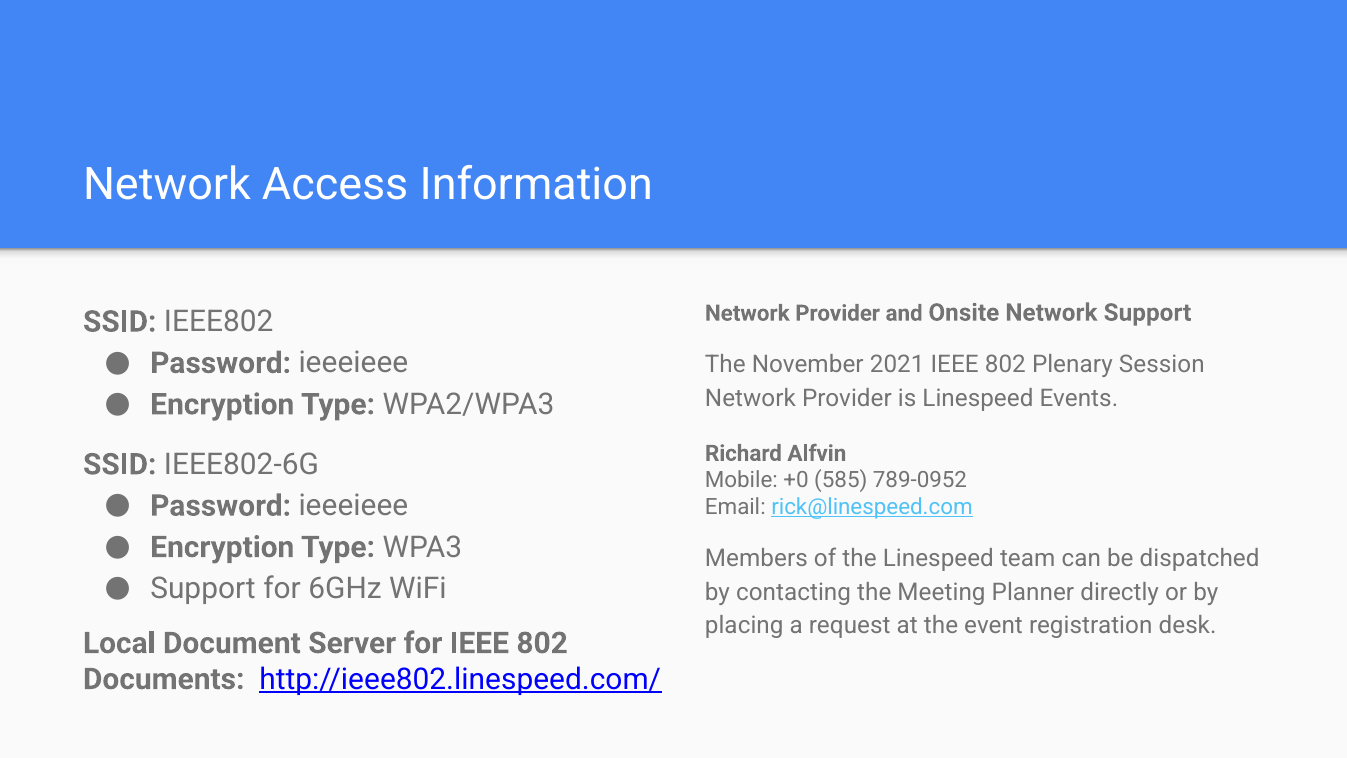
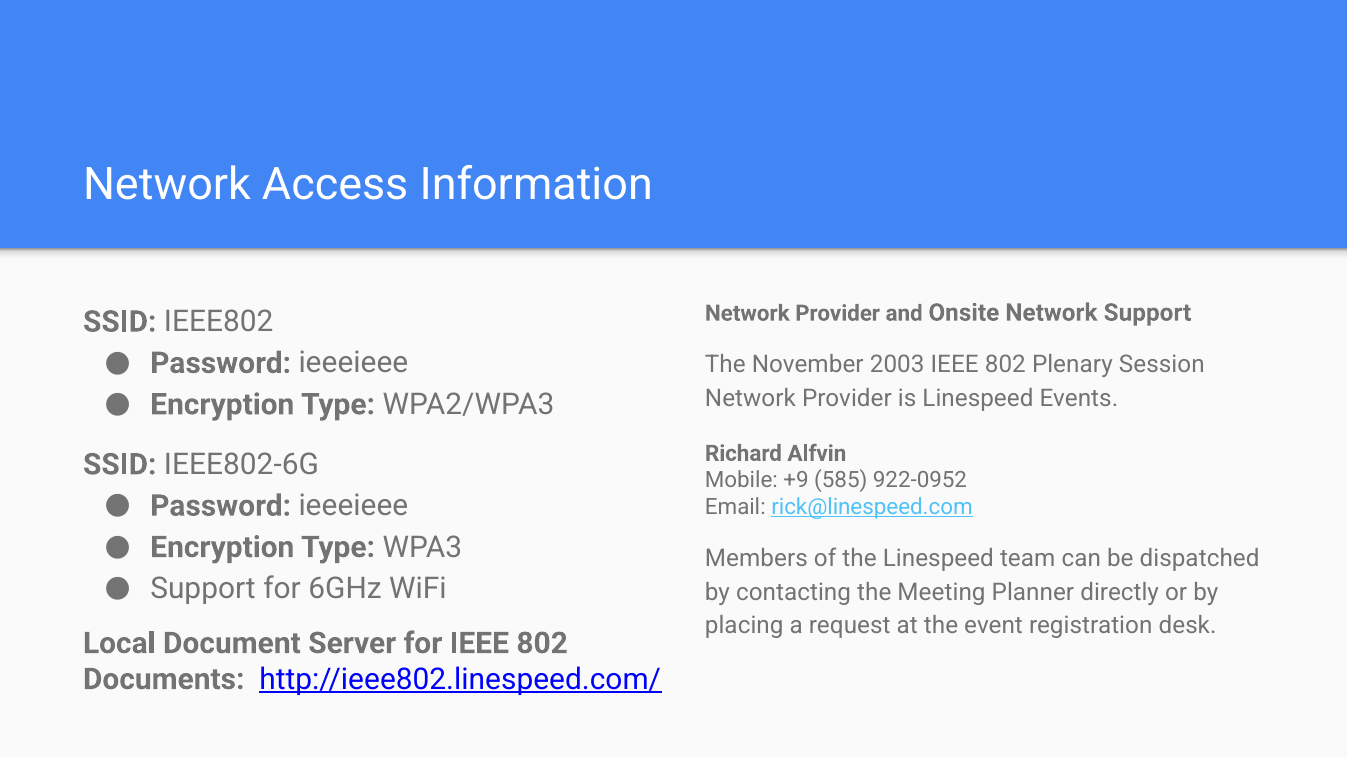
2021: 2021 -> 2003
+0: +0 -> +9
789-0952: 789-0952 -> 922-0952
